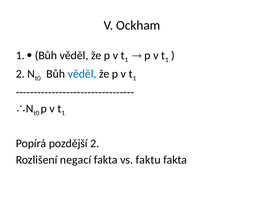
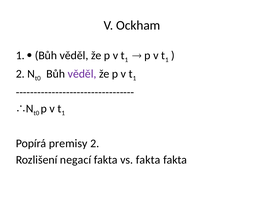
věděl at (82, 74) colour: blue -> purple
pozdější: pozdější -> premisy
vs faktu: faktu -> fakta
